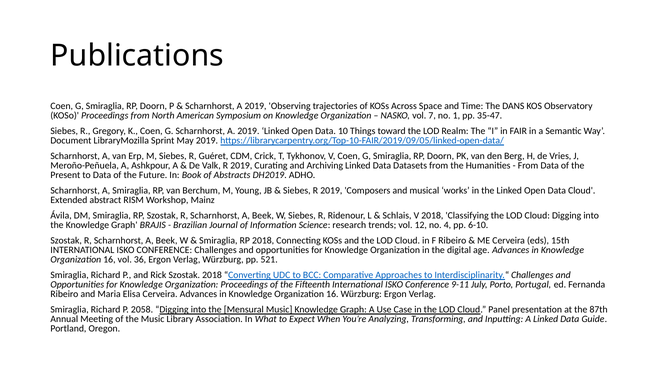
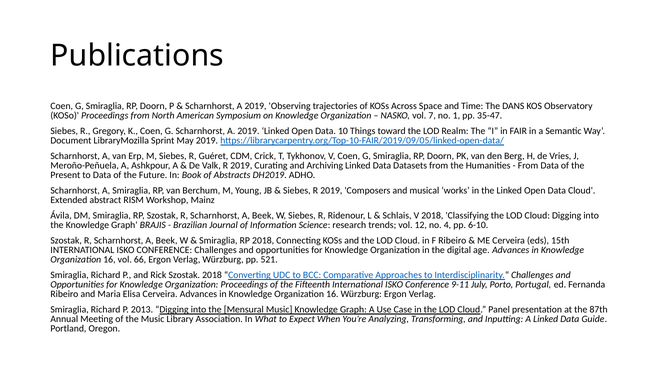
36: 36 -> 66
2058: 2058 -> 2013
